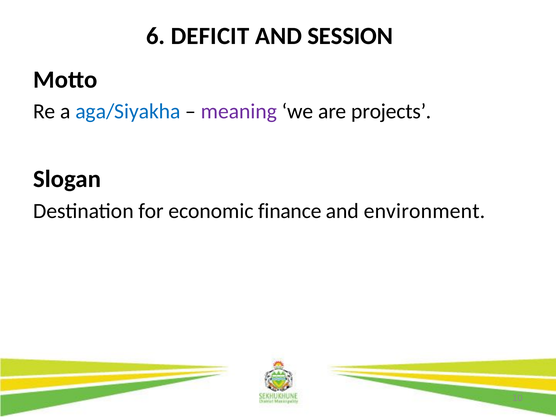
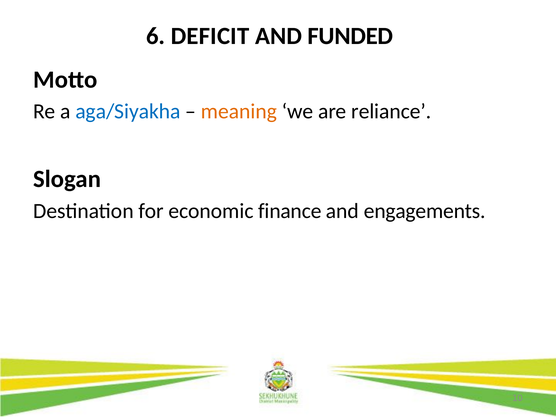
SESSION: SESSION -> FUNDED
meaning colour: purple -> orange
projects: projects -> reliance
environment: environment -> engagements
